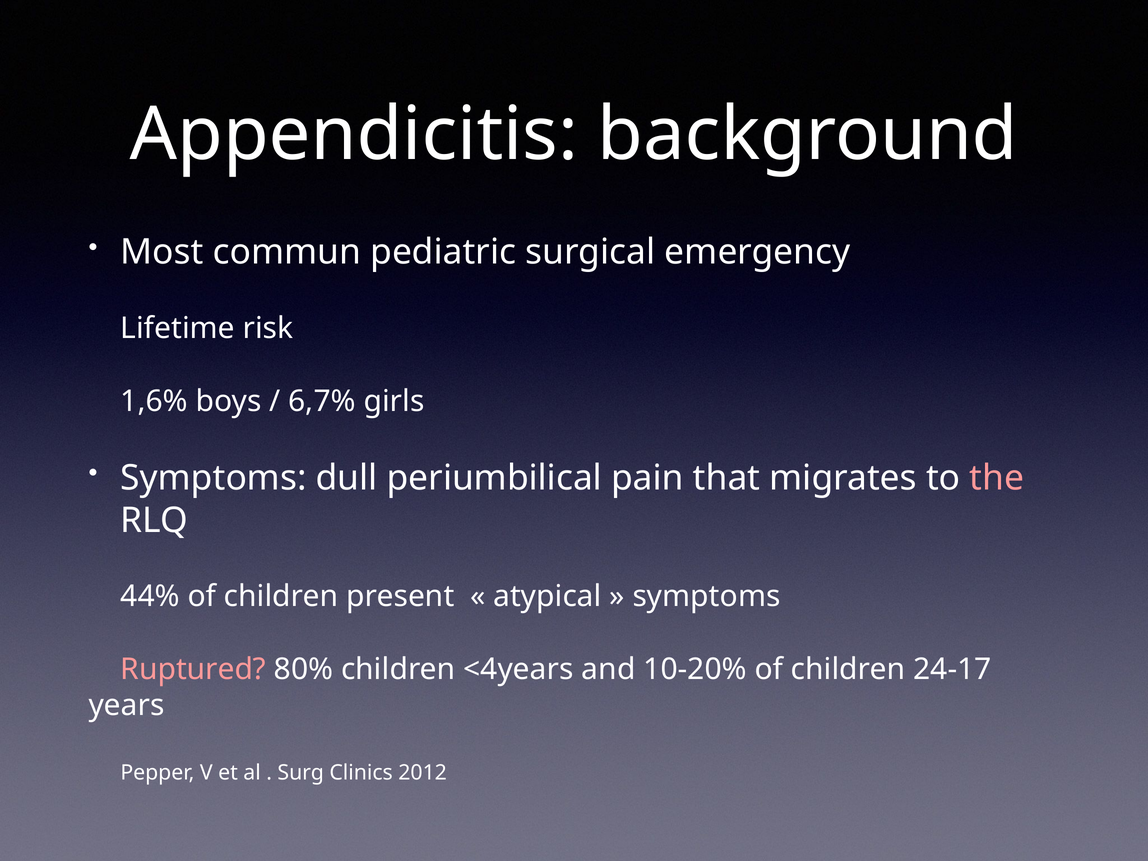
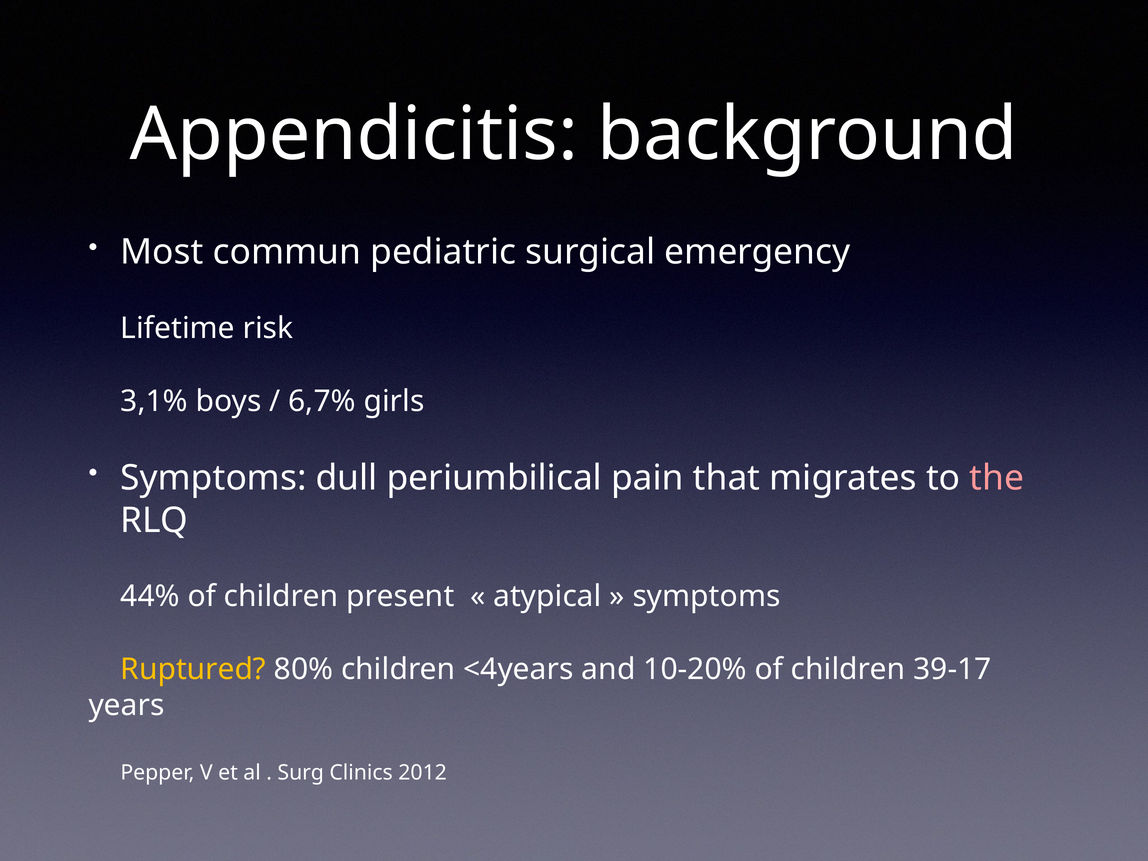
1,6%: 1,6% -> 3,1%
Ruptured colour: pink -> yellow
24-17: 24-17 -> 39-17
